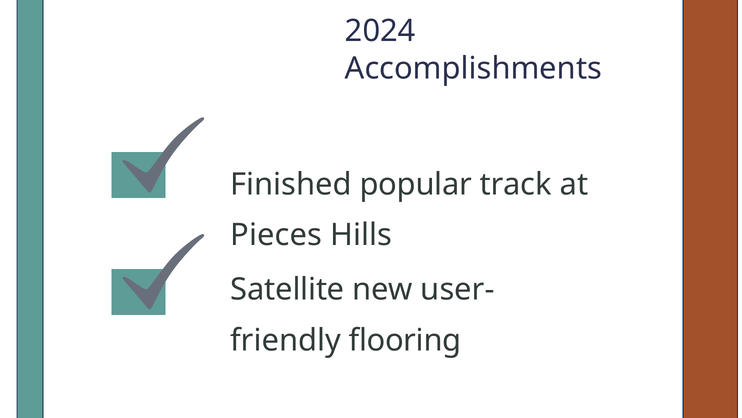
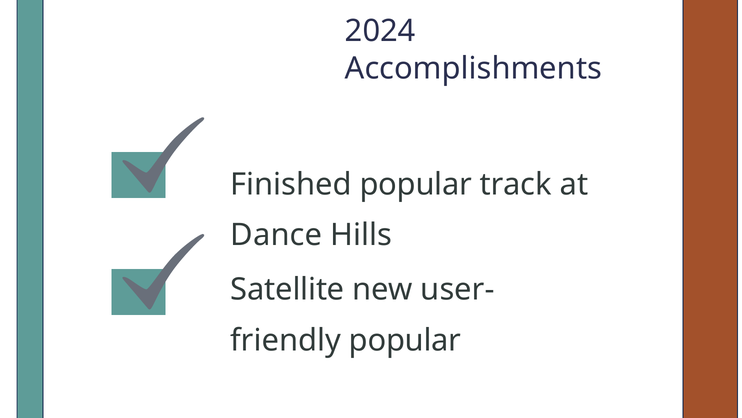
Pieces: Pieces -> Dance
flooring at (405, 340): flooring -> popular
